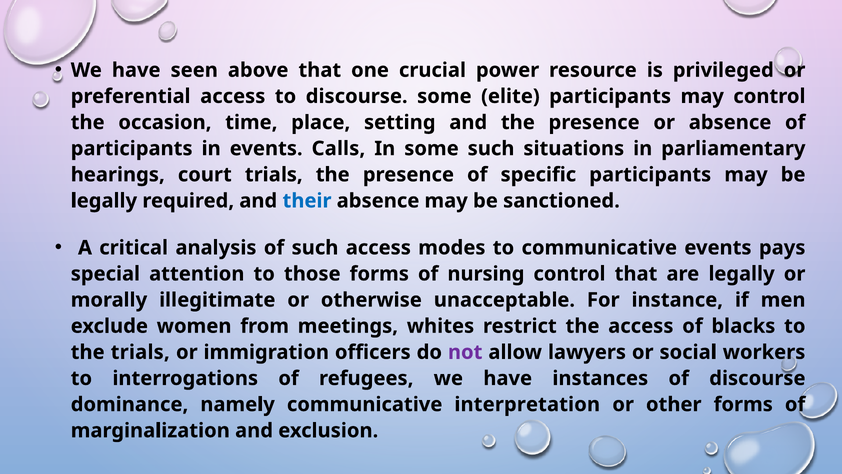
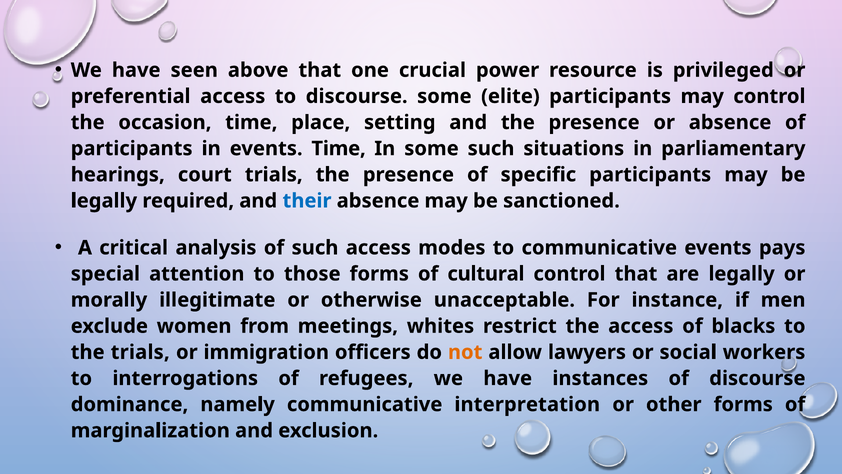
events Calls: Calls -> Time
nursing: nursing -> cultural
not colour: purple -> orange
